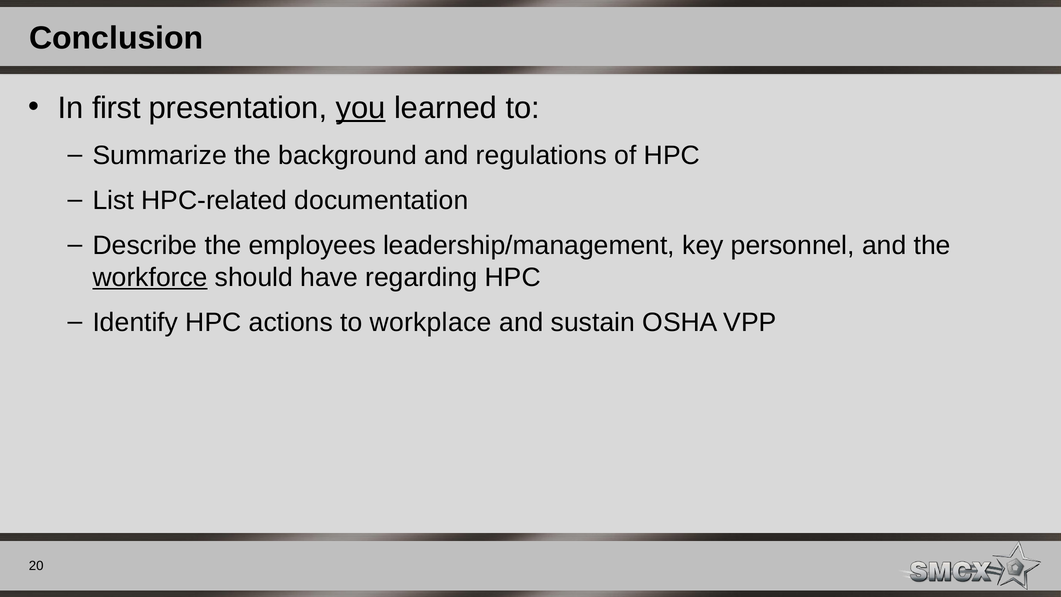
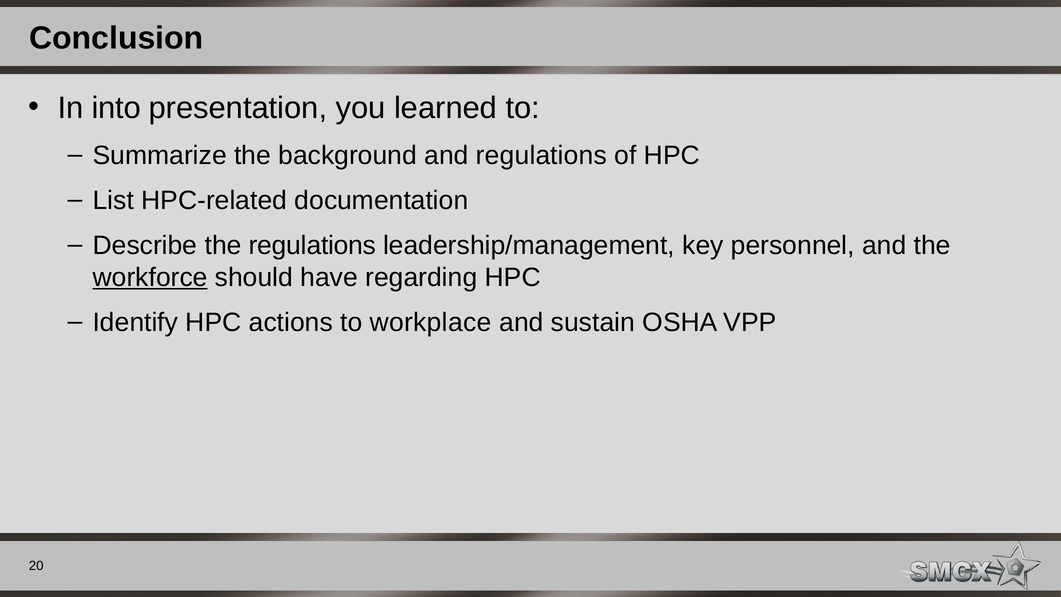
first: first -> into
you underline: present -> none
the employees: employees -> regulations
